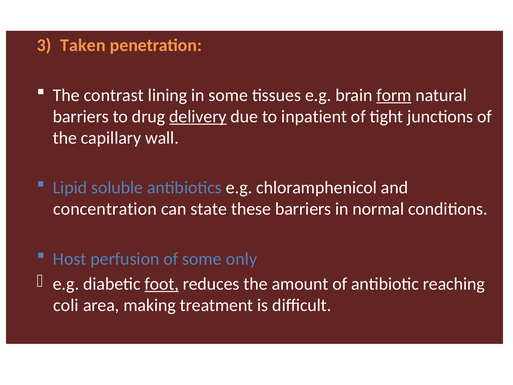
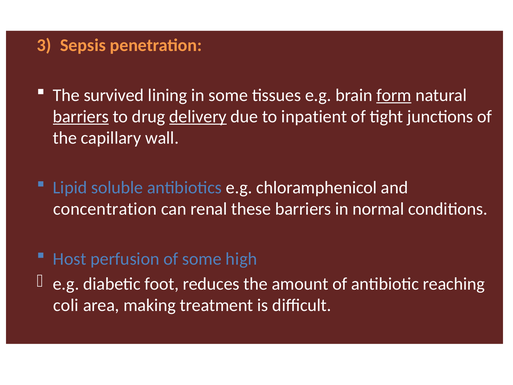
Taken: Taken -> Sepsis
contrast: contrast -> survived
barriers at (81, 116) underline: none -> present
state: state -> renal
only: only -> high
foot underline: present -> none
